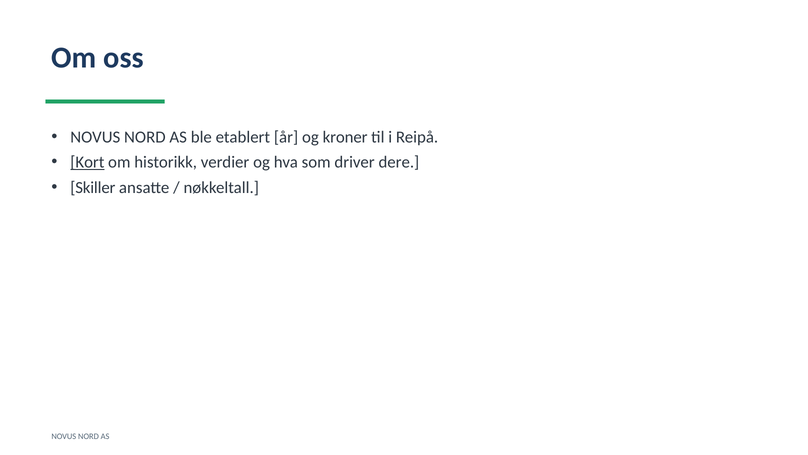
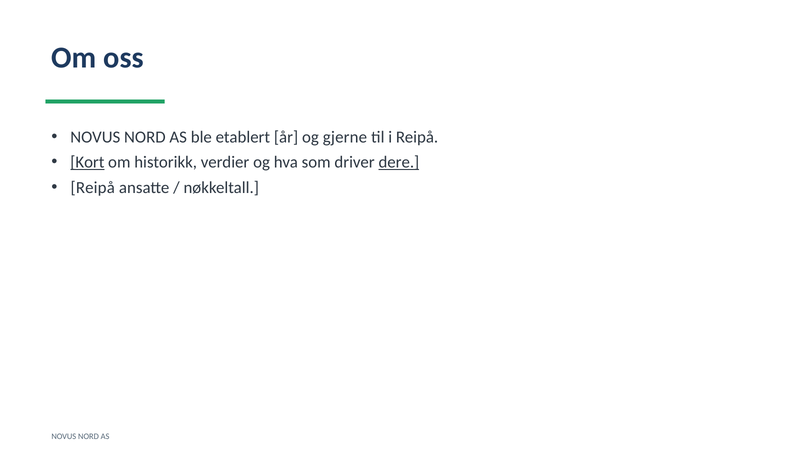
kroner: kroner -> gjerne
dere underline: none -> present
Skiller at (93, 187): Skiller -> Reipå
